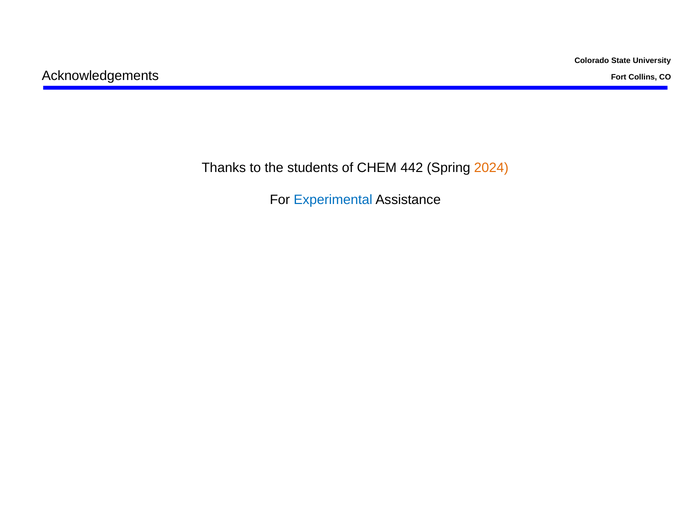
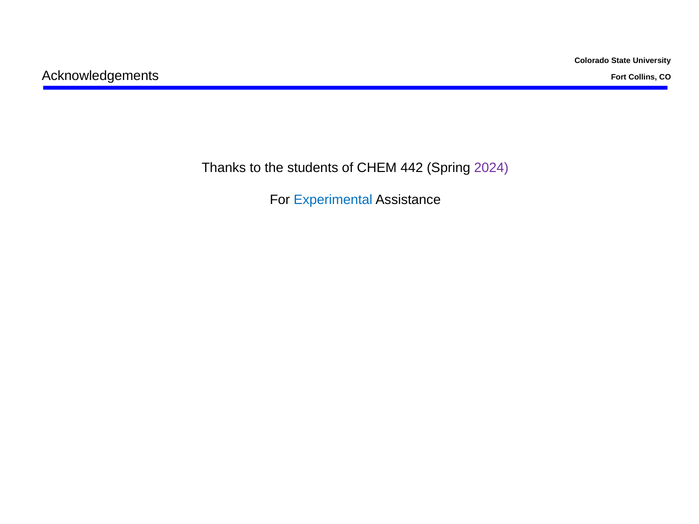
2024 colour: orange -> purple
